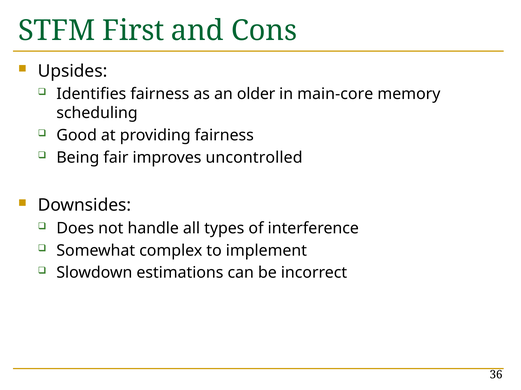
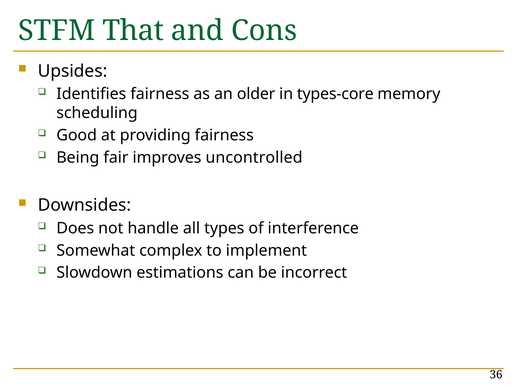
First: First -> That
main-core: main-core -> types-core
